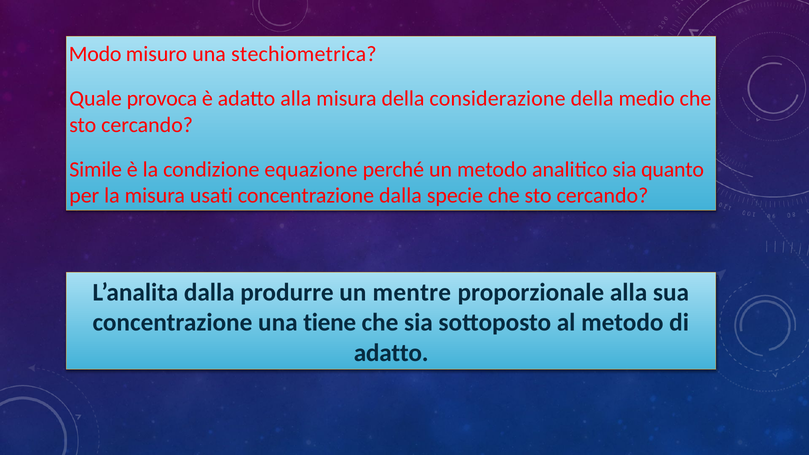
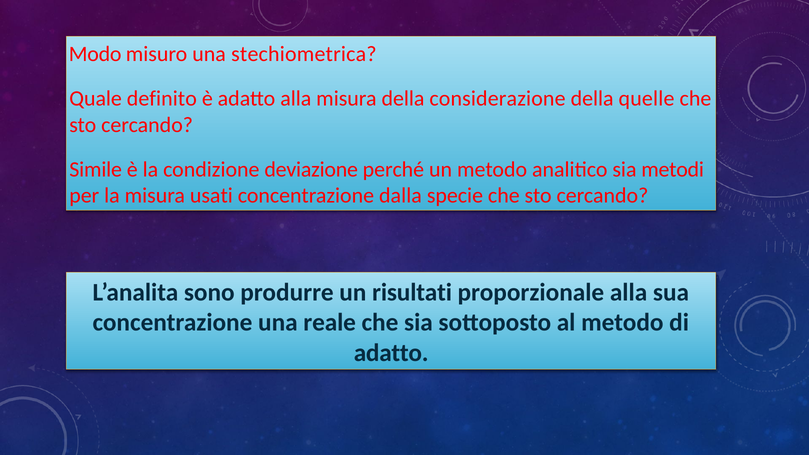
provoca: provoca -> definito
medio: medio -> quelle
equazione: equazione -> deviazione
quanto: quanto -> metodi
L’analita dalla: dalla -> sono
mentre: mentre -> risultati
tiene: tiene -> reale
